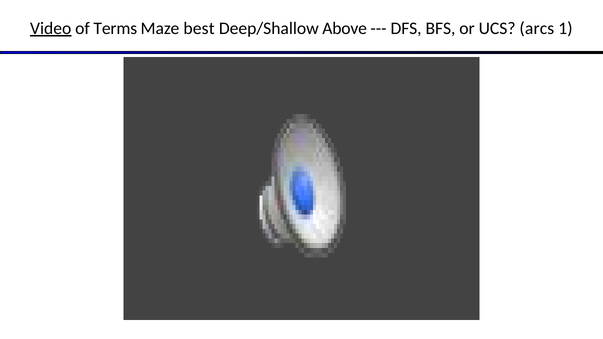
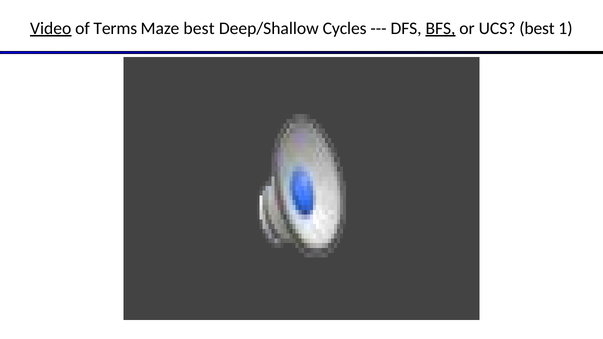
Above: Above -> Cycles
BFS underline: none -> present
UCS arcs: arcs -> best
